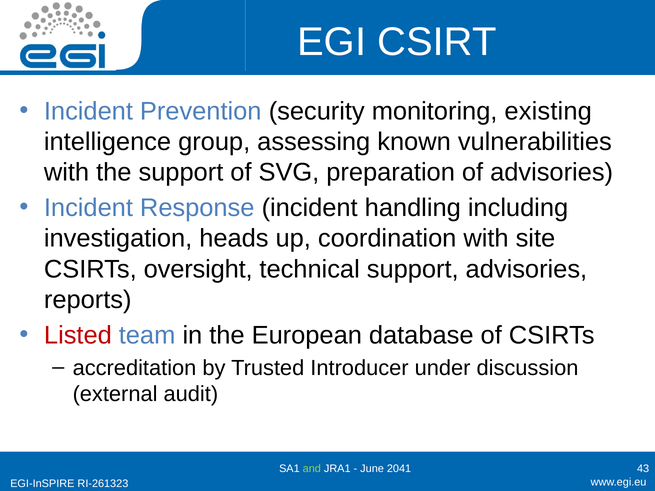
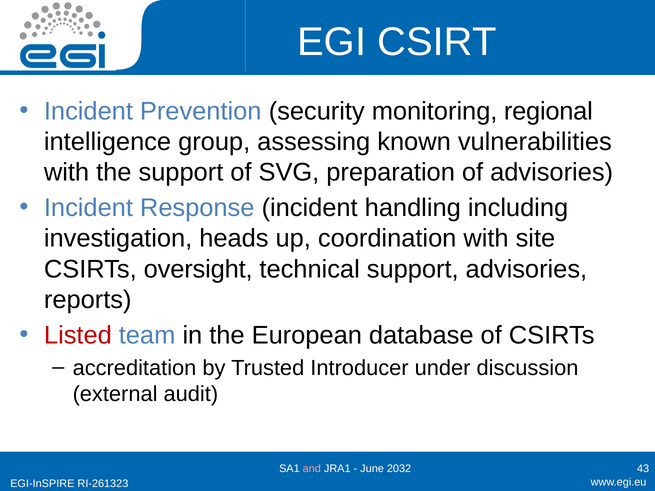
existing: existing -> regional
and colour: light green -> pink
2041: 2041 -> 2032
